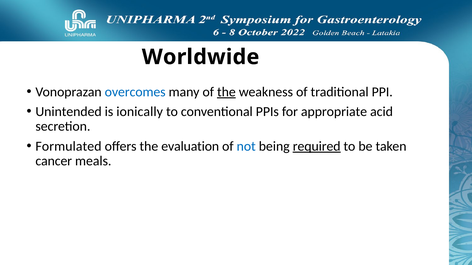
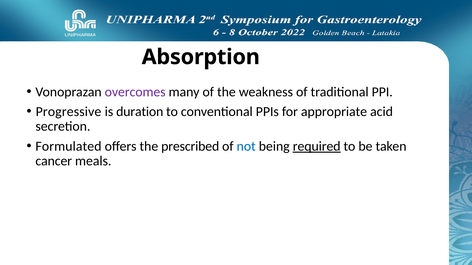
Worldwide: Worldwide -> Absorption
overcomes colour: blue -> purple
the at (226, 92) underline: present -> none
Unintended: Unintended -> Progressive
ionically: ionically -> duration
evaluation: evaluation -> prescribed
